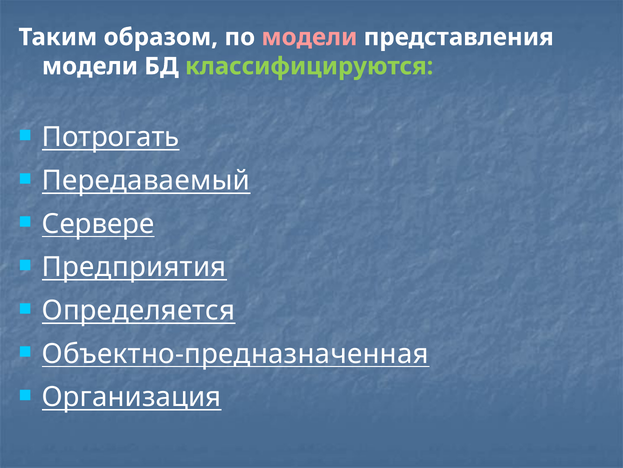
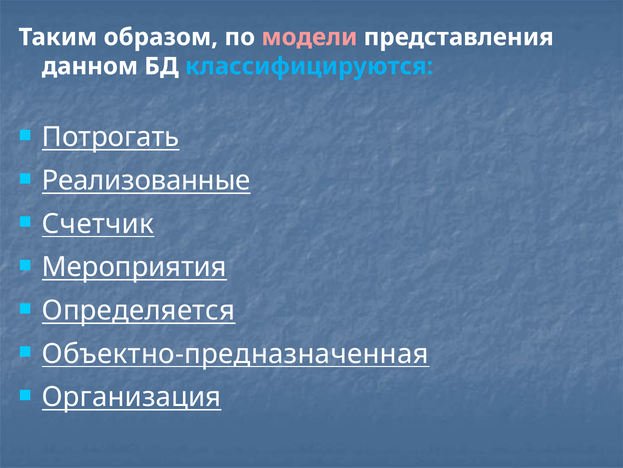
модели at (90, 66): модели -> данном
классифицируются colour: light green -> light blue
Передаваемый: Передаваемый -> Реализованные
Сервере: Сервере -> Счетчик
Предприятия: Предприятия -> Мероприятия
